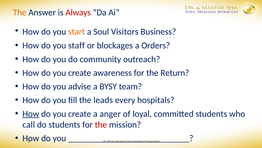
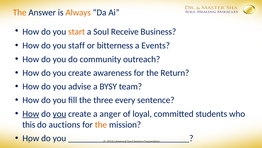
Always colour: red -> orange
Visitors: Visitors -> Receive
blockages: blockages -> bitterness
Orders: Orders -> Events
leads: leads -> three
hospitals: hospitals -> sentence
you at (59, 113) underline: none -> present
call: call -> this
do students: students -> auctions
the at (101, 124) colour: red -> orange
